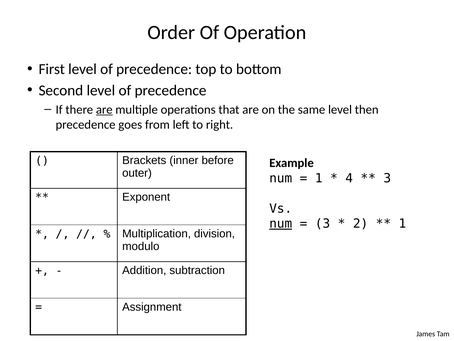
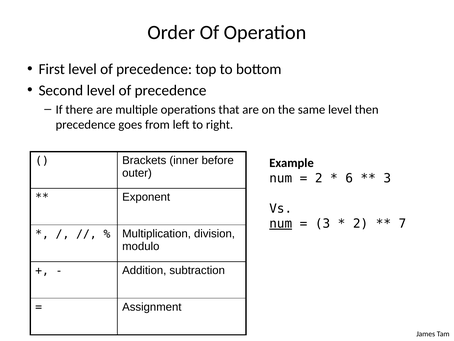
are at (104, 109) underline: present -> none
1 at (319, 178): 1 -> 2
4: 4 -> 6
1 at (402, 223): 1 -> 7
